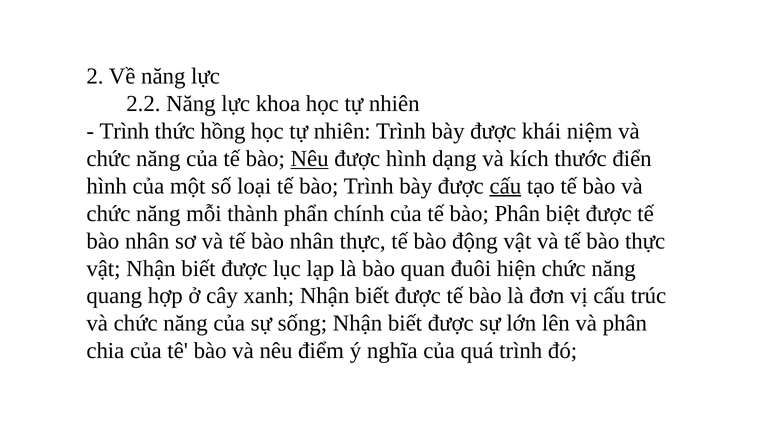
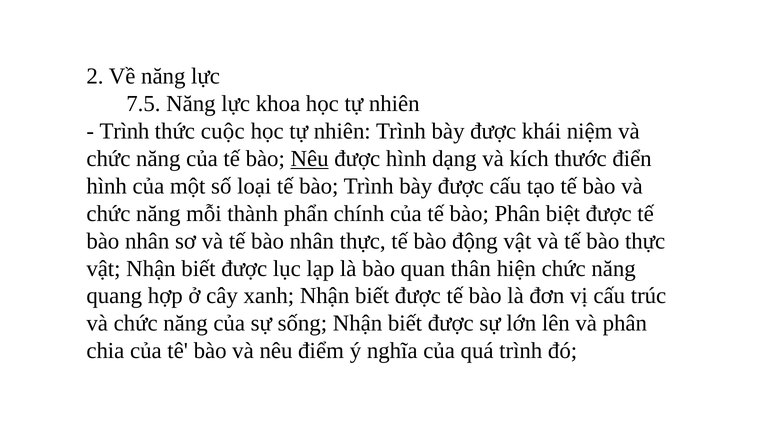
2.2: 2.2 -> 7.5
hồng: hồng -> cuộc
cấu at (505, 186) underline: present -> none
đuôi: đuôi -> thân
